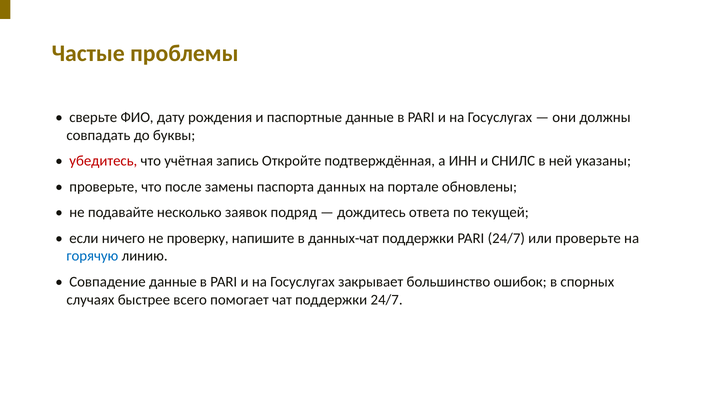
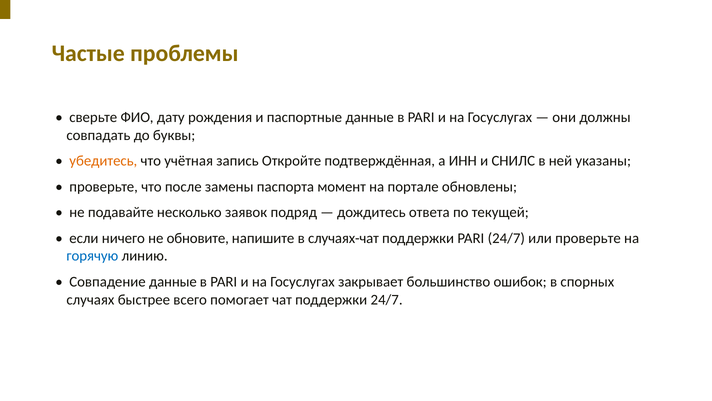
убедитесь colour: red -> orange
данных: данных -> момент
проверку: проверку -> обновите
данных-чат: данных-чат -> случаях-чат
